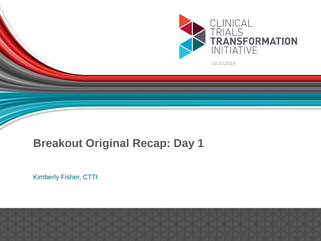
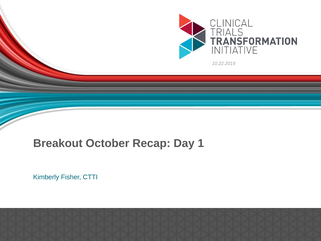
Original: Original -> October
